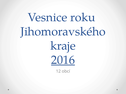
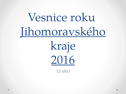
Jihomoravského underline: none -> present
